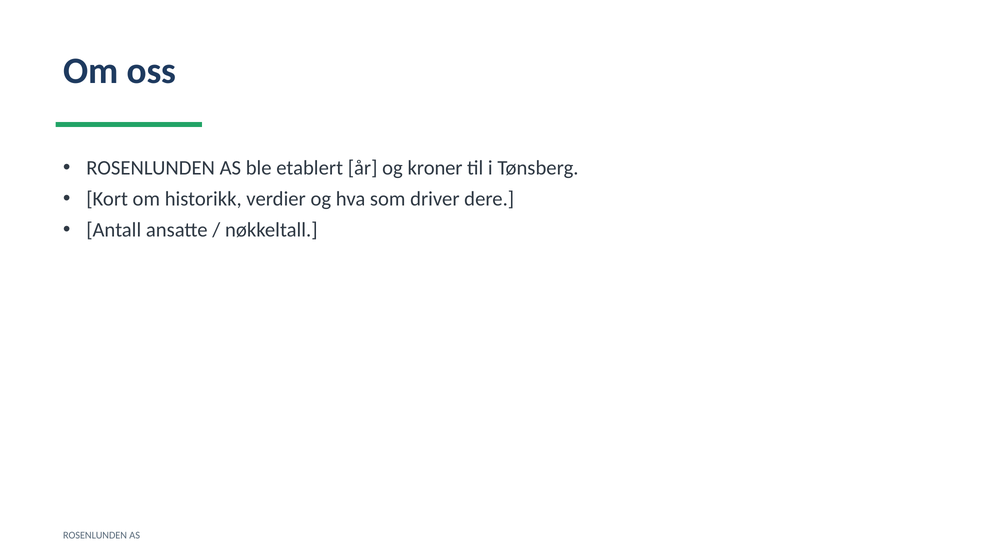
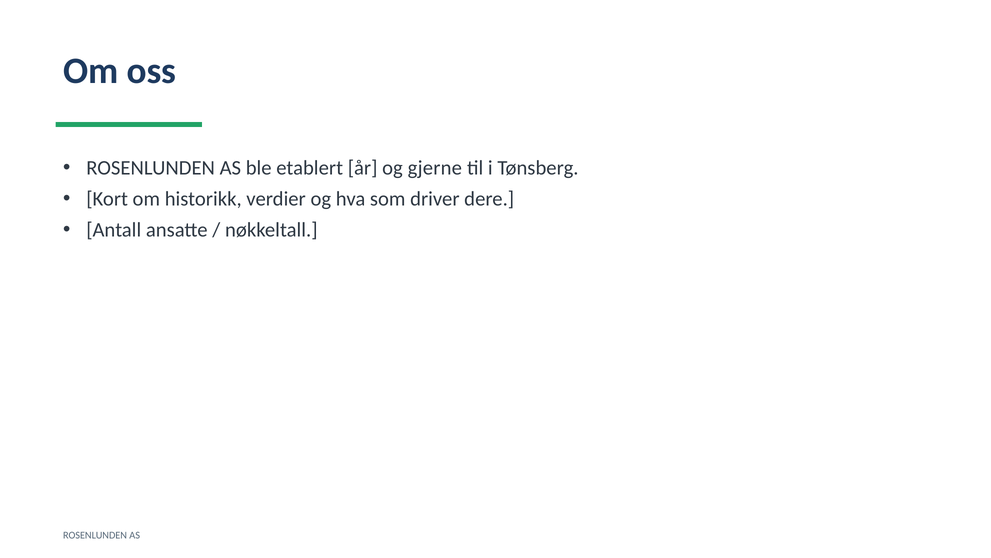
kroner: kroner -> gjerne
